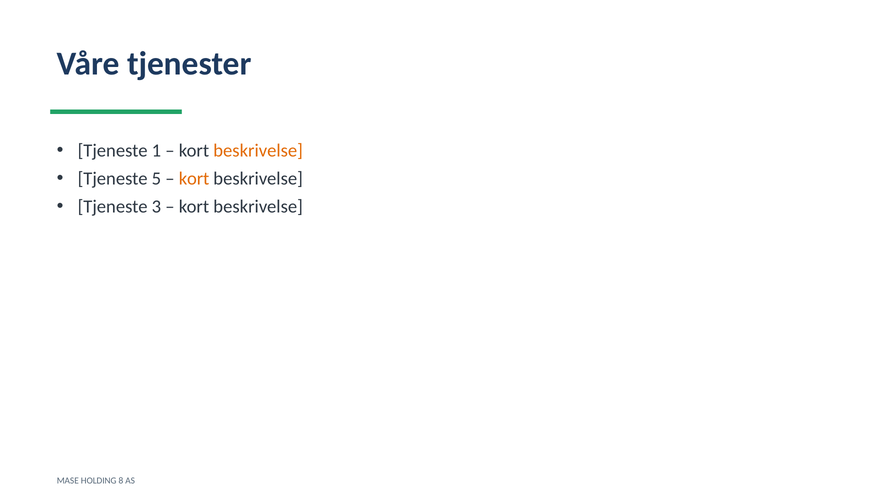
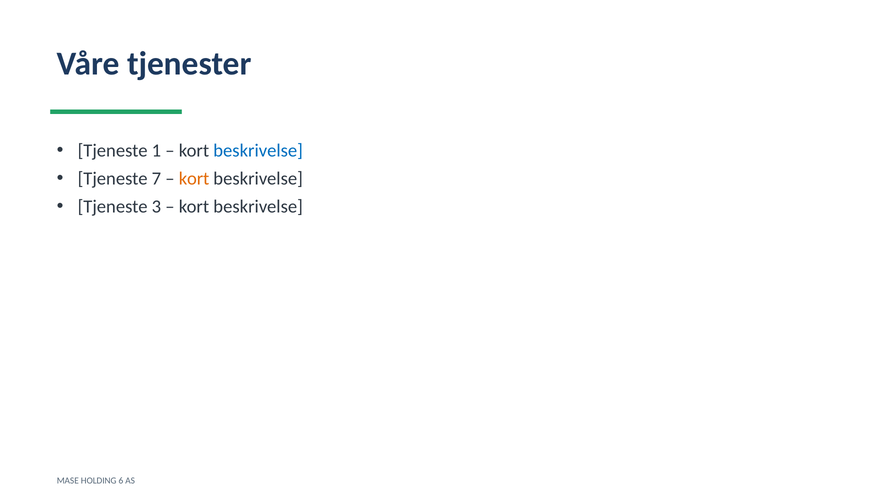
beskrivelse at (258, 151) colour: orange -> blue
5: 5 -> 7
8: 8 -> 6
